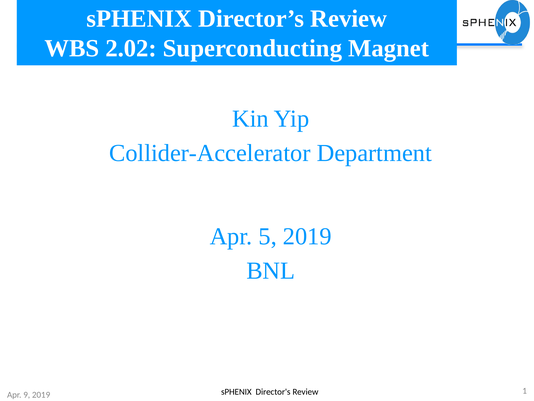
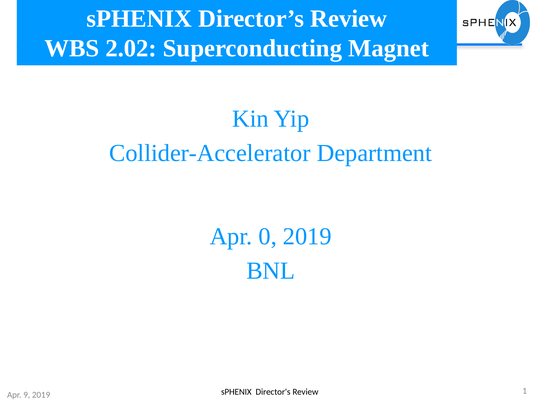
5: 5 -> 0
